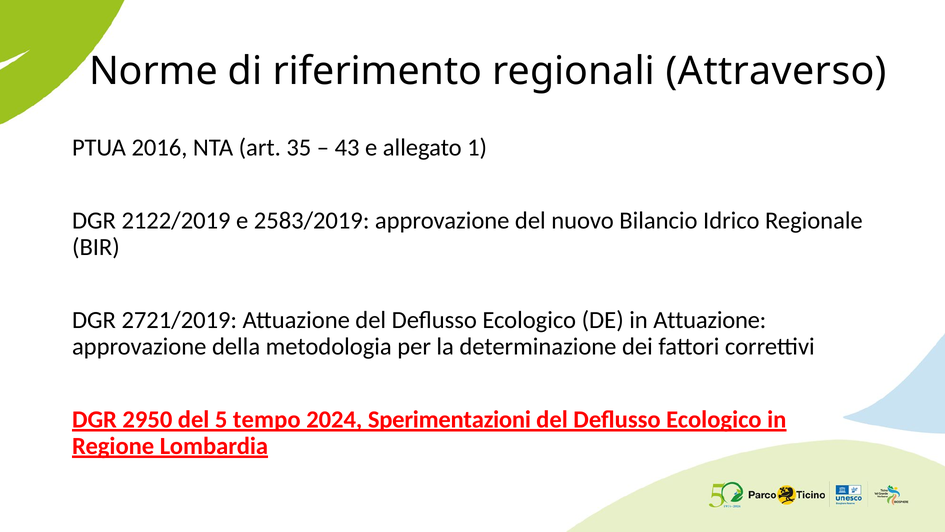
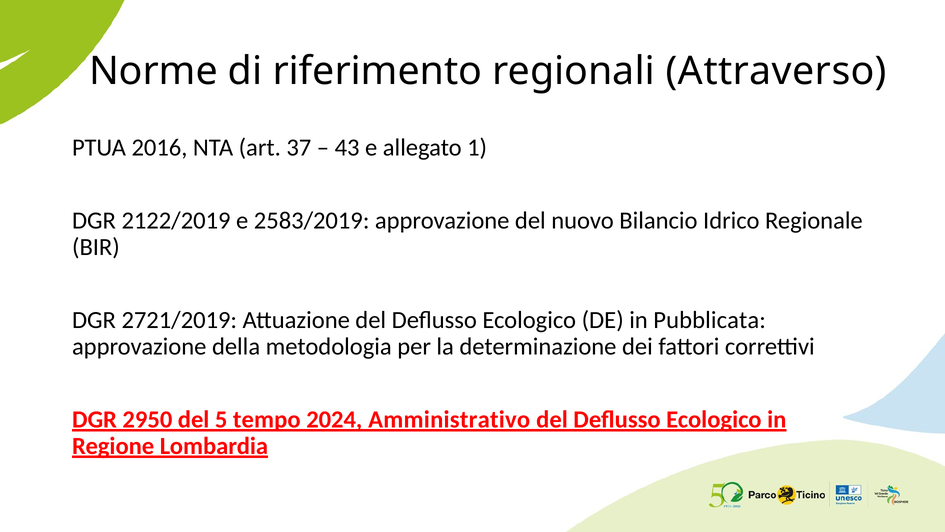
35: 35 -> 37
in Attuazione: Attuazione -> Pubblicata
Sperimentazioni: Sperimentazioni -> Amministrativo
